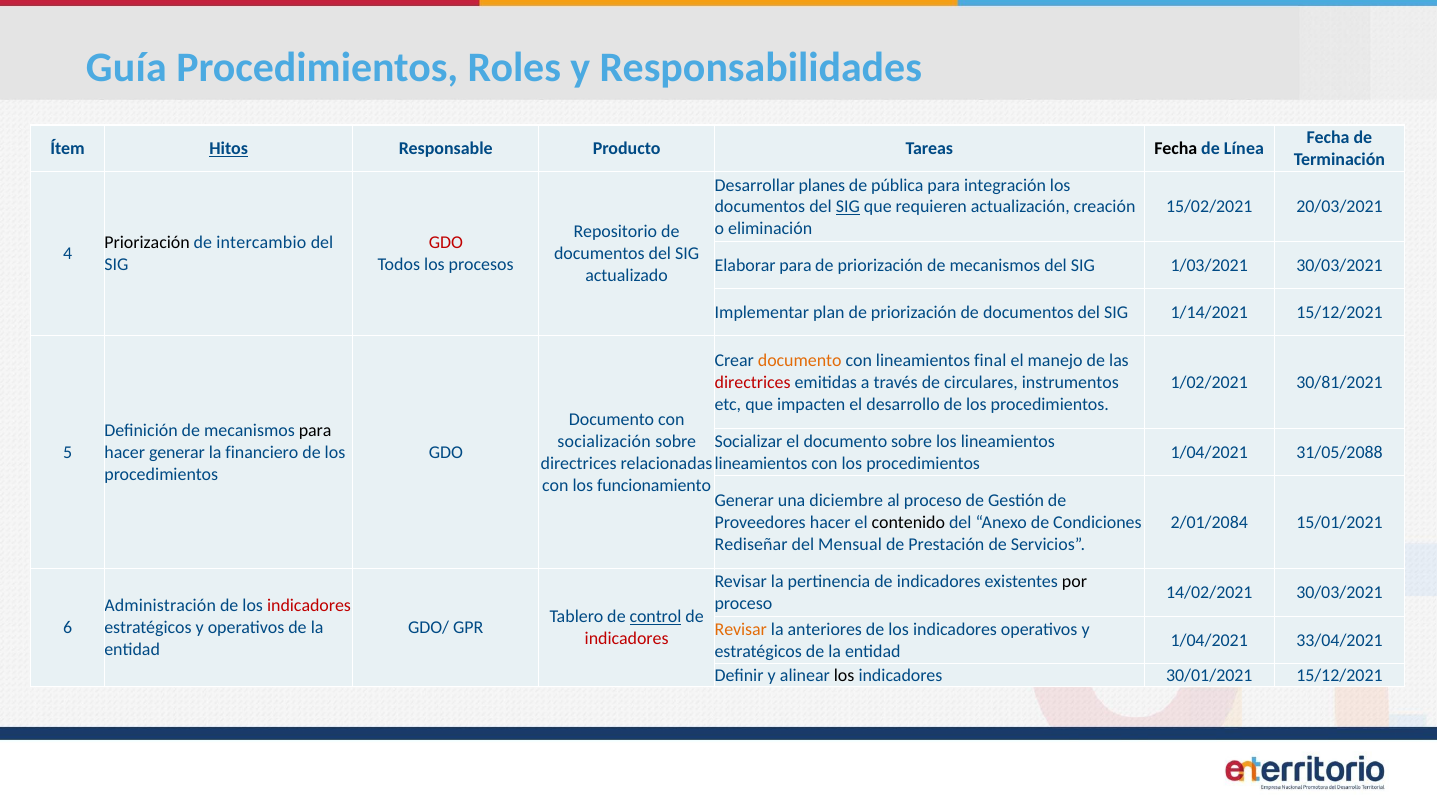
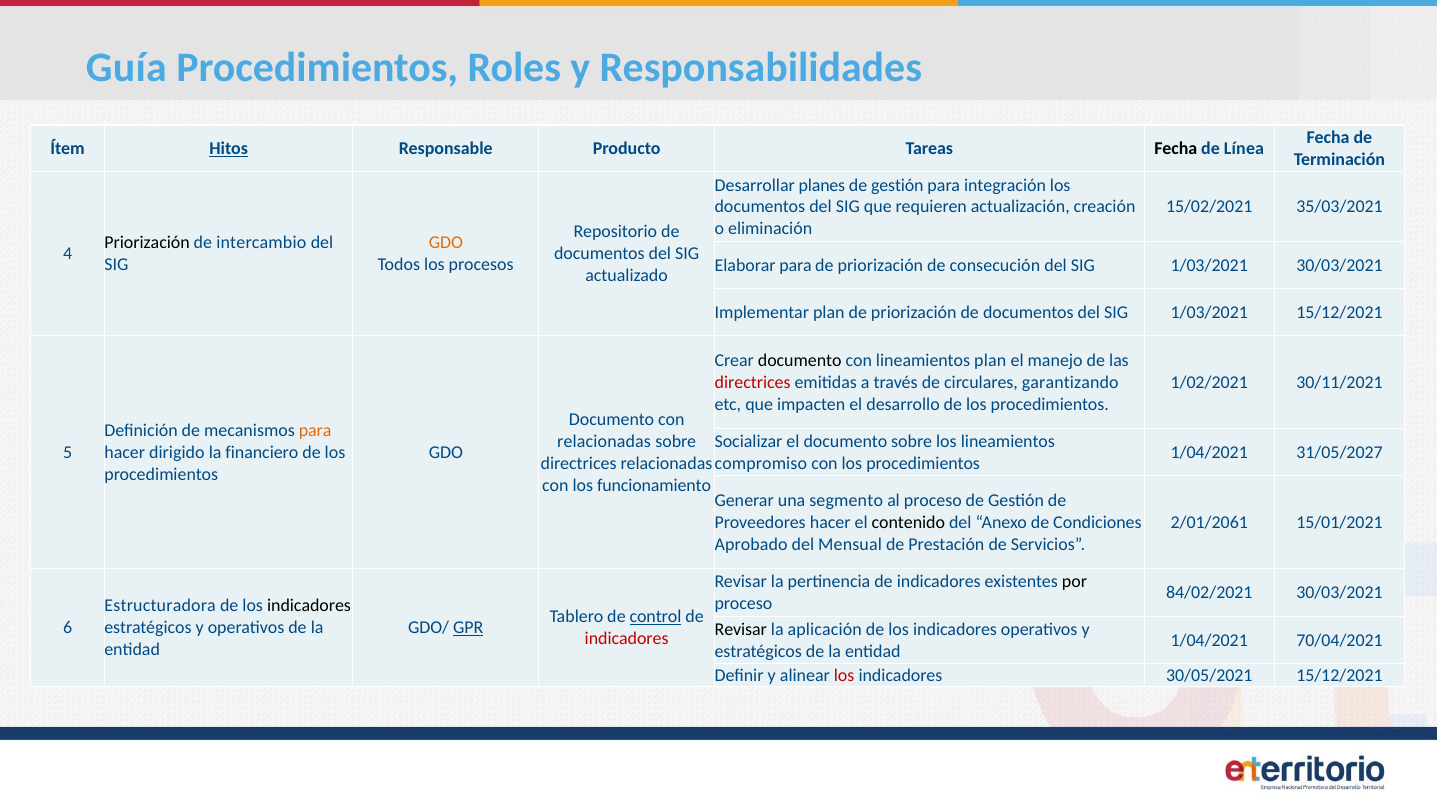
pública at (897, 185): pública -> gestión
SIG at (848, 207) underline: present -> none
20/03/2021: 20/03/2021 -> 35/03/2021
GDO at (446, 243) colour: red -> orange
priorización de mecanismos: mecanismos -> consecución
documentos del SIG 1/14/2021: 1/14/2021 -> 1/03/2021
documento at (800, 360) colour: orange -> black
lineamientos final: final -> plan
instrumentos: instrumentos -> garantizando
30/81/2021: 30/81/2021 -> 30/11/2021
para at (315, 430) colour: black -> orange
socialización at (604, 441): socialización -> relacionadas
hacer generar: generar -> dirigido
31/05/2088: 31/05/2088 -> 31/05/2027
lineamientos at (761, 463): lineamientos -> compromiso
diciembre: diciembre -> segmento
2/01/2084: 2/01/2084 -> 2/01/2061
Rediseñar: Rediseñar -> Aprobado
14/02/2021: 14/02/2021 -> 84/02/2021
Administración: Administración -> Estructuradora
indicadores at (309, 606) colour: red -> black
GPR underline: none -> present
Revisar at (741, 629) colour: orange -> black
anteriores: anteriores -> aplicación
33/04/2021: 33/04/2021 -> 70/04/2021
los at (844, 675) colour: black -> red
30/01/2021: 30/01/2021 -> 30/05/2021
